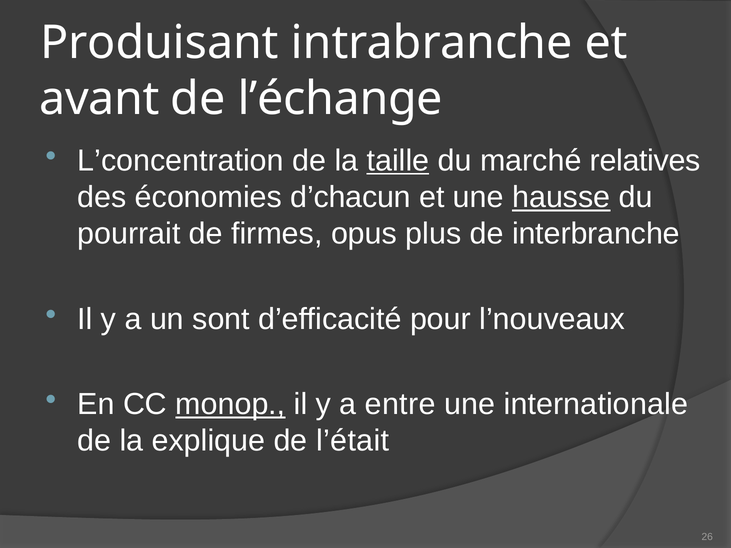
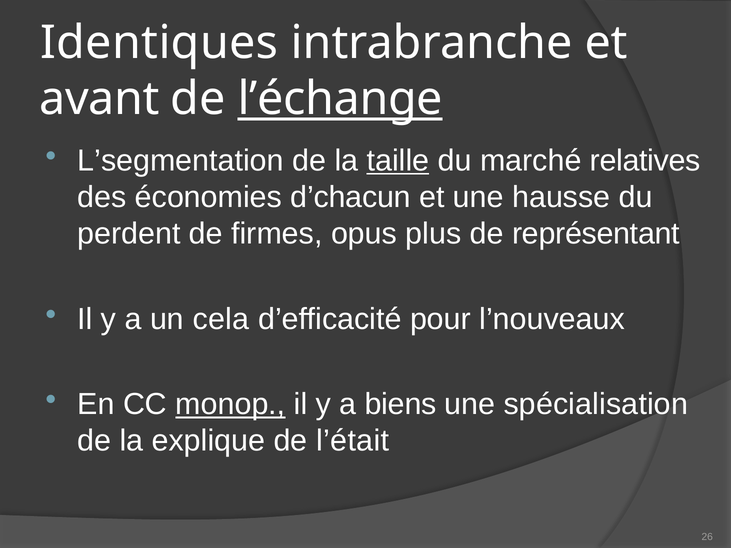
Produisant: Produisant -> Identiques
l’échange underline: none -> present
L’concentration: L’concentration -> L’segmentation
hausse underline: present -> none
pourrait: pourrait -> perdent
interbranche: interbranche -> représentant
sont: sont -> cela
entre: entre -> biens
internationale: internationale -> spécialisation
